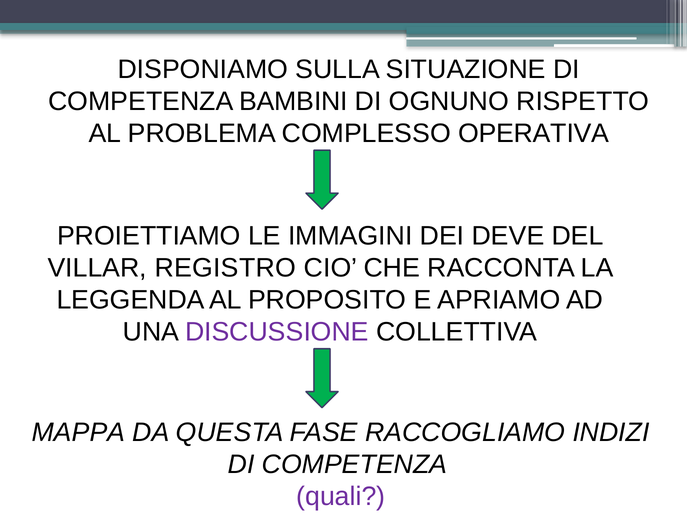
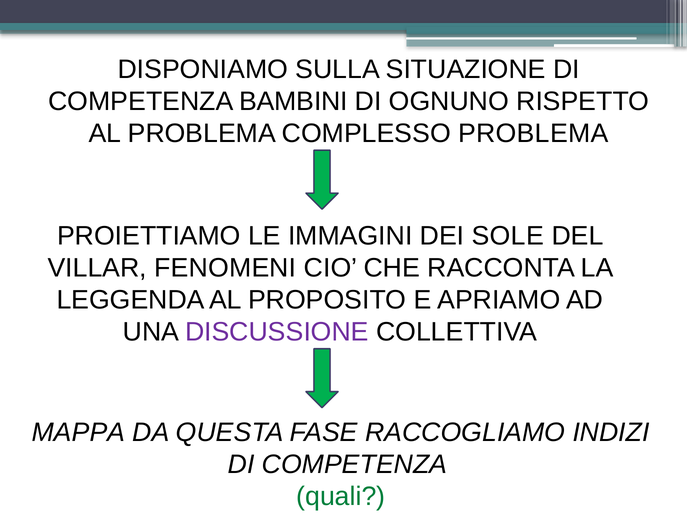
COMPLESSO OPERATIVA: OPERATIVA -> PROBLEMA
DEVE: DEVE -> SOLE
REGISTRO: REGISTRO -> FENOMENI
quali colour: purple -> green
